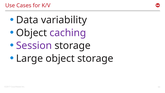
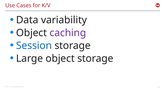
Session colour: purple -> blue
